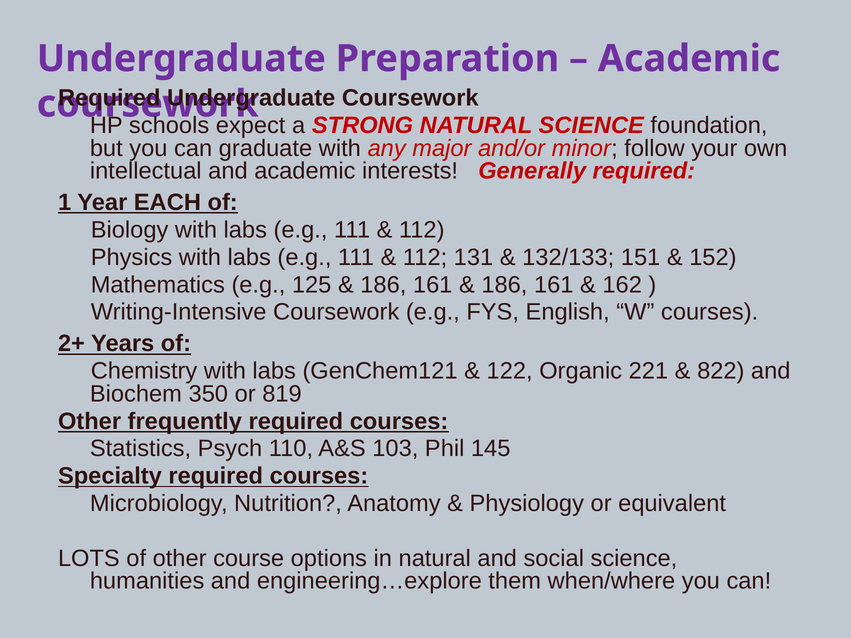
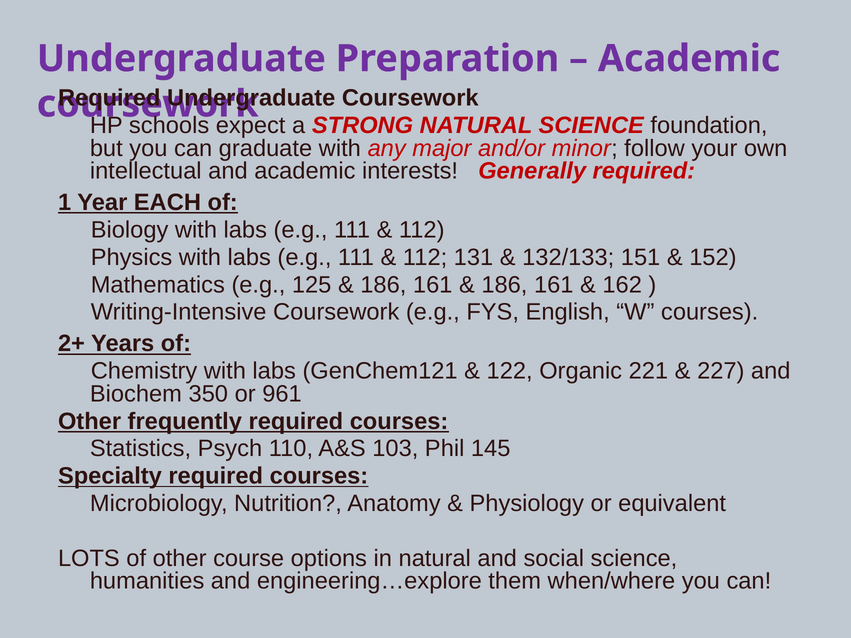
822: 822 -> 227
819: 819 -> 961
